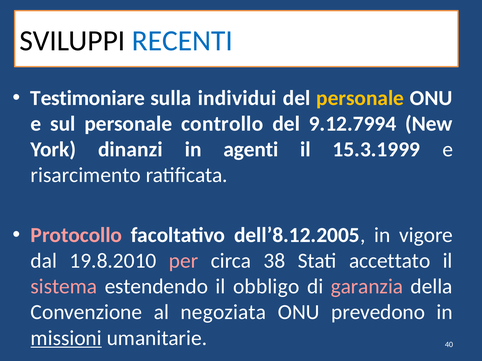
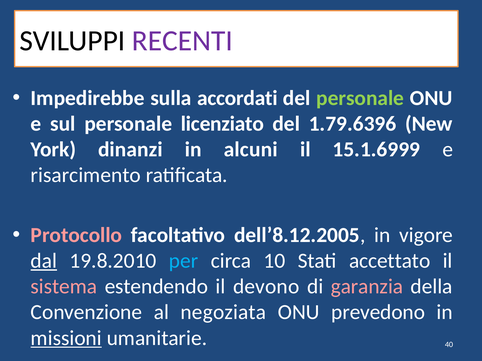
RECENTI colour: blue -> purple
Testimoniare: Testimoniare -> Impedirebbe
individui: individui -> accordati
personale at (360, 98) colour: yellow -> light green
controllo: controllo -> licenziato
9.12.7994: 9.12.7994 -> 1.79.6396
agenti: agenti -> alcuni
15.3.1999: 15.3.1999 -> 15.1.6999
dal underline: none -> present
per colour: pink -> light blue
38: 38 -> 10
obbligo: obbligo -> devono
